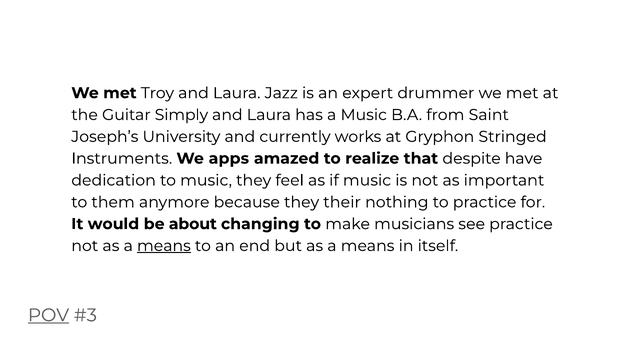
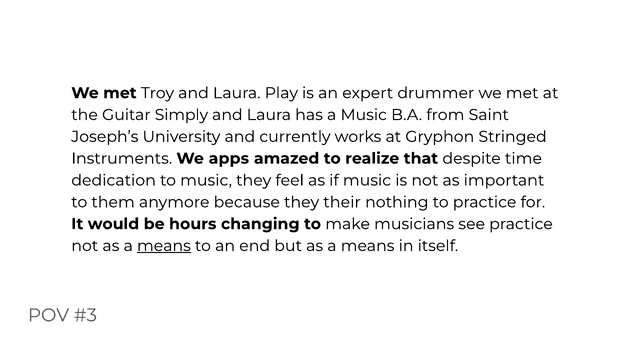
Jazz: Jazz -> Play
have: have -> time
about: about -> hours
POV underline: present -> none
